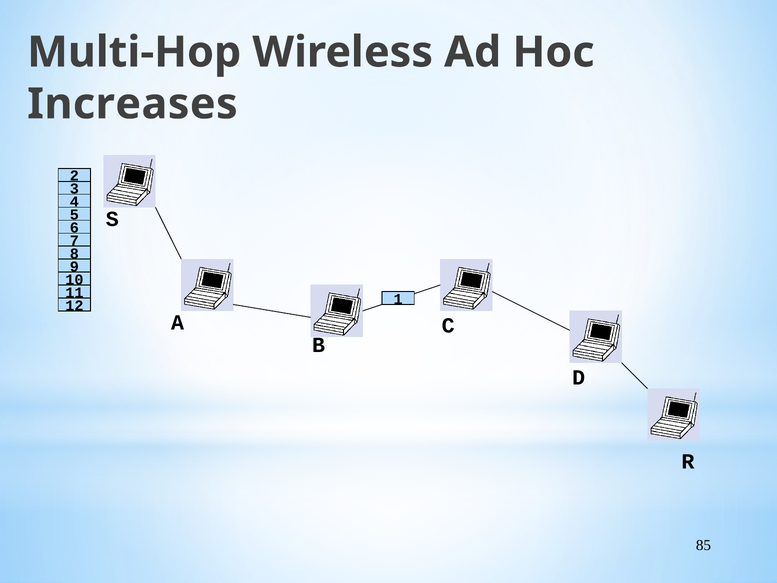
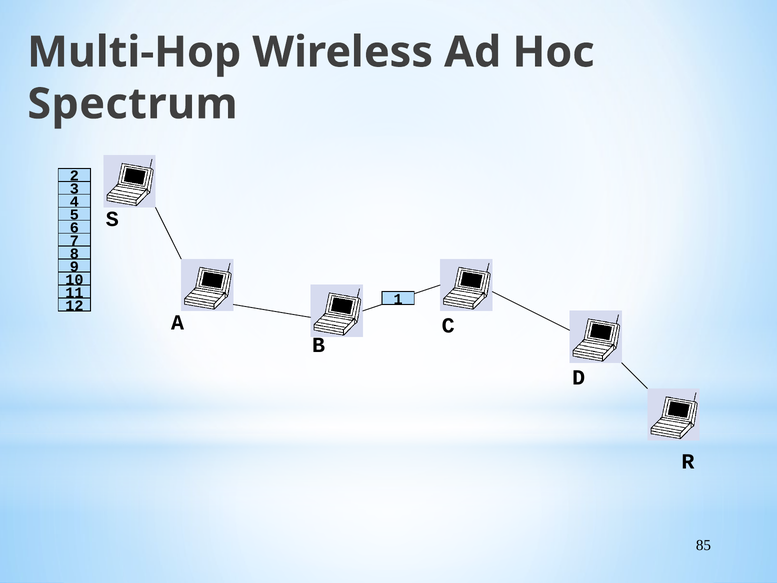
Increases: Increases -> Spectrum
